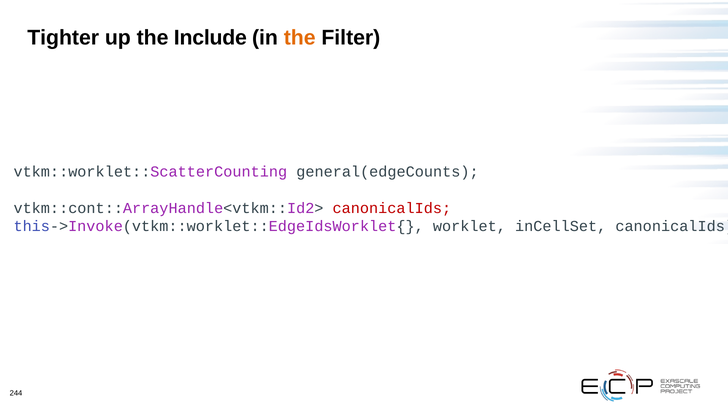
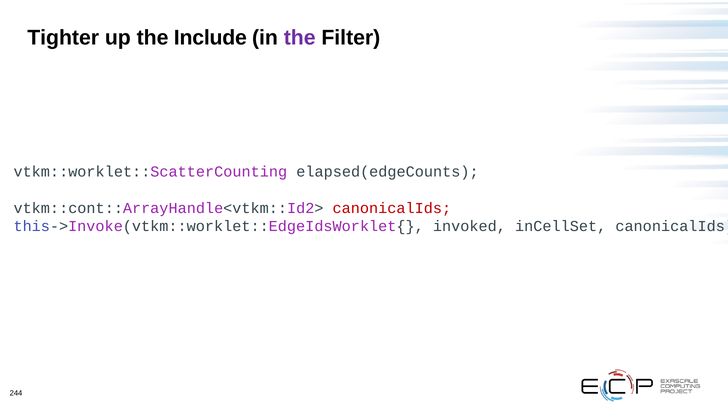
the at (300, 38) colour: orange -> purple
general(edgeCounts: general(edgeCounts -> elapsed(edgeCounts
worklet: worklet -> invoked
